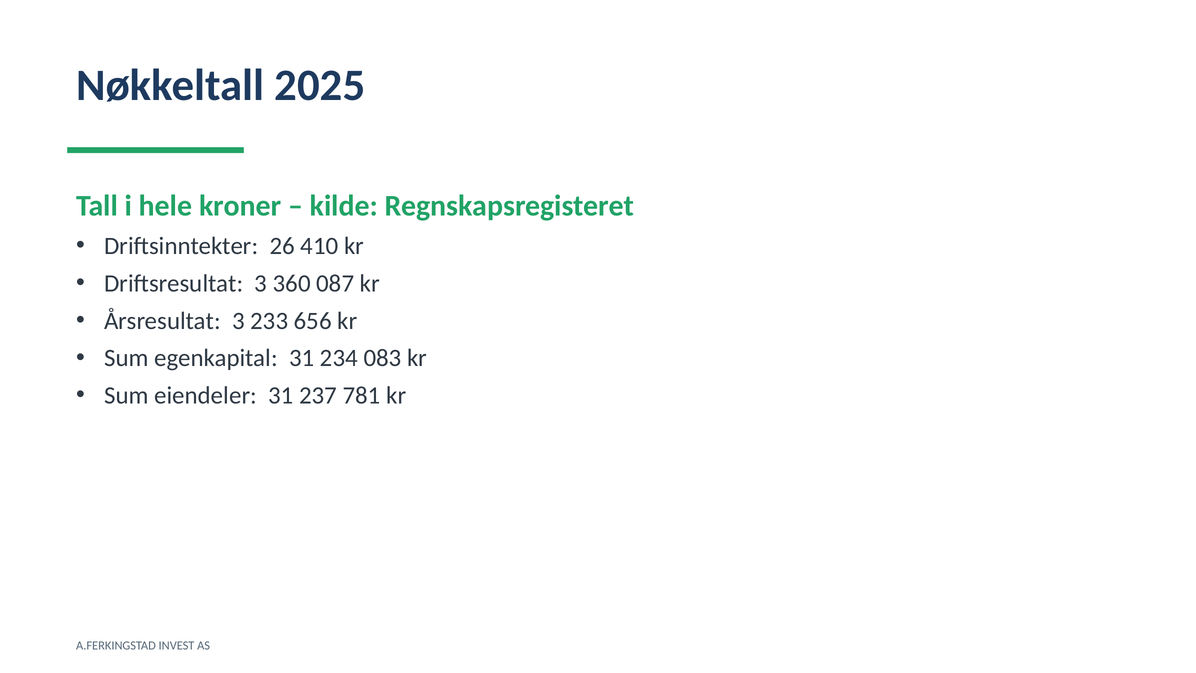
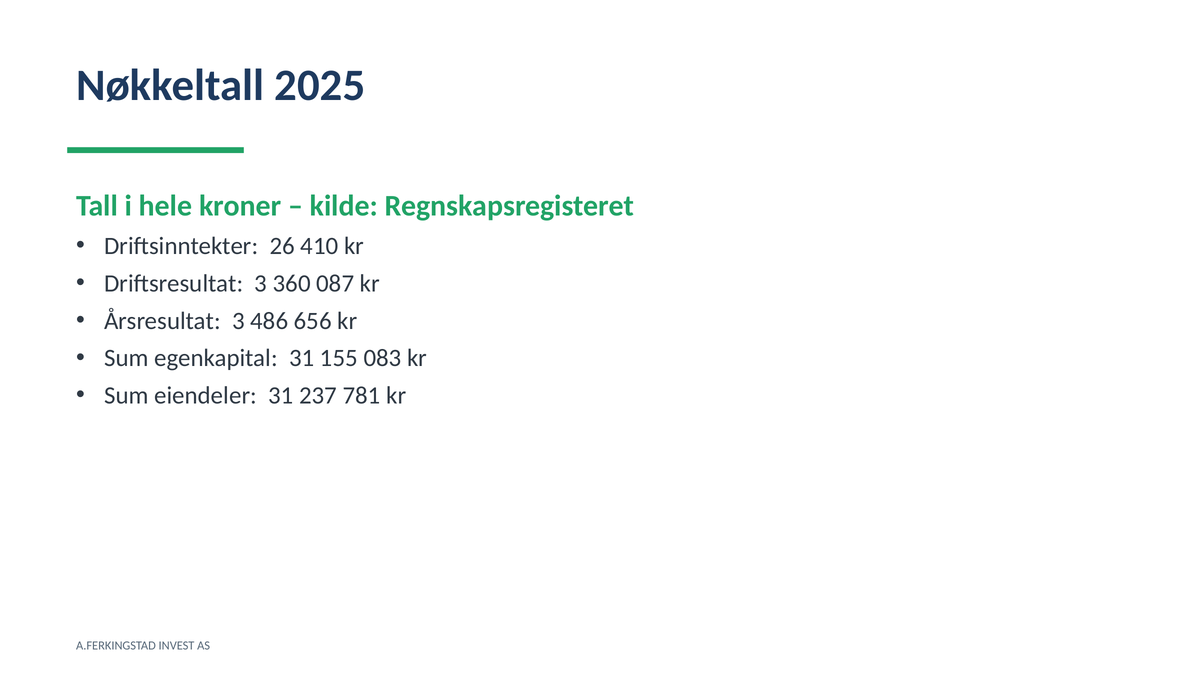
233: 233 -> 486
234: 234 -> 155
